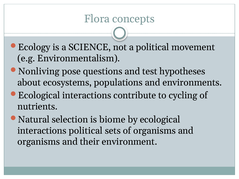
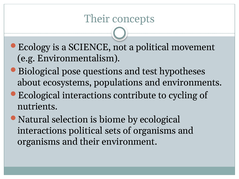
Flora at (97, 19): Flora -> Their
Nonliving: Nonliving -> Biological
